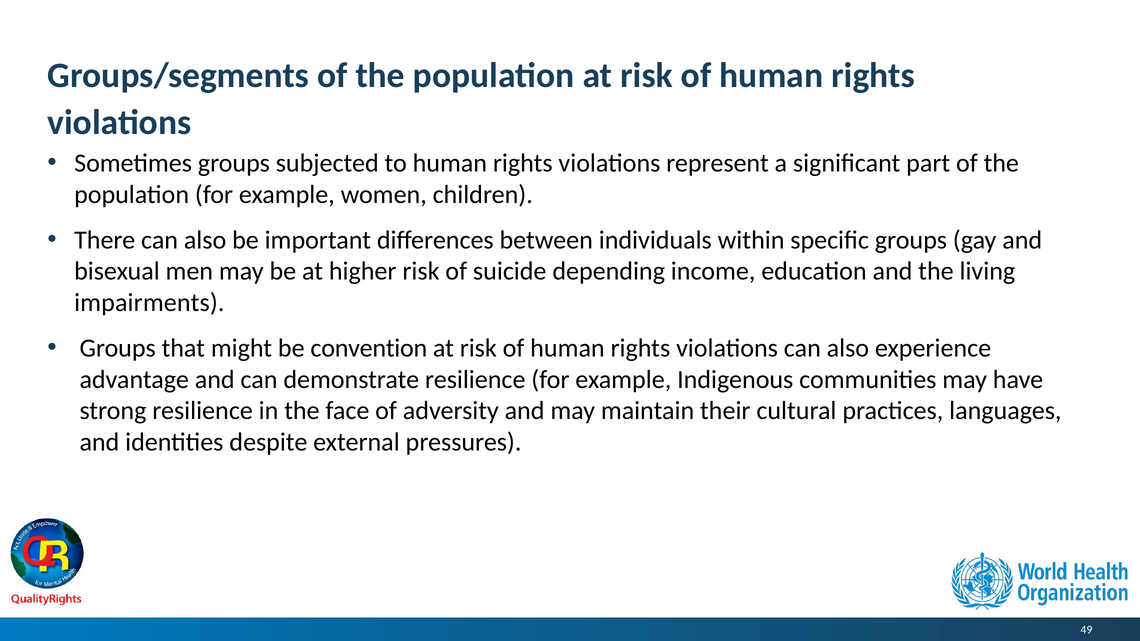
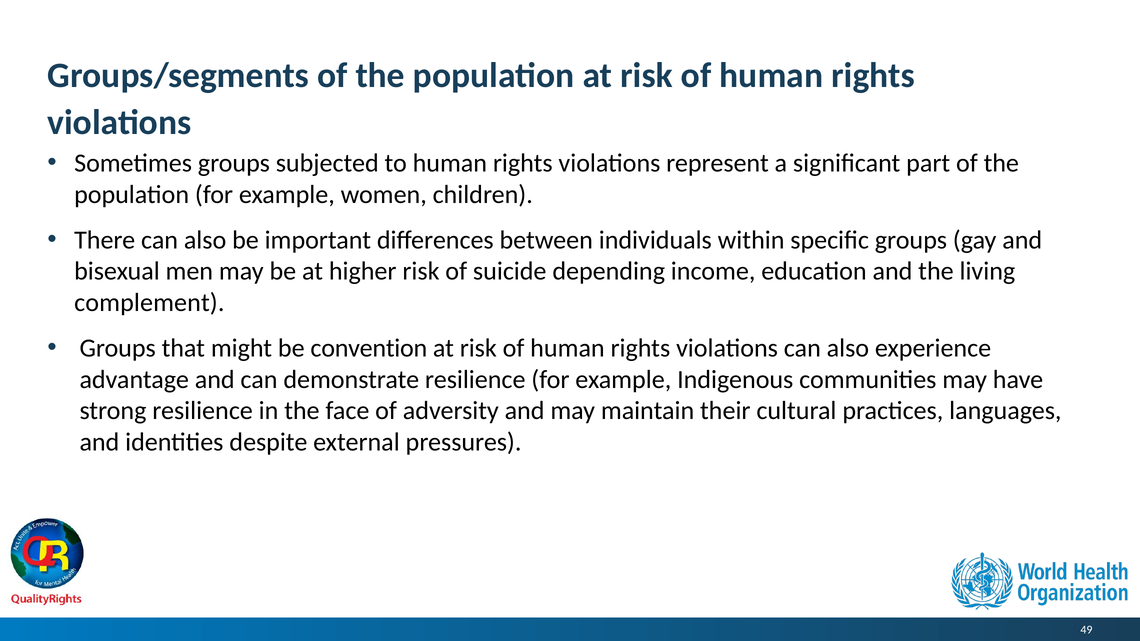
impairments: impairments -> complement
